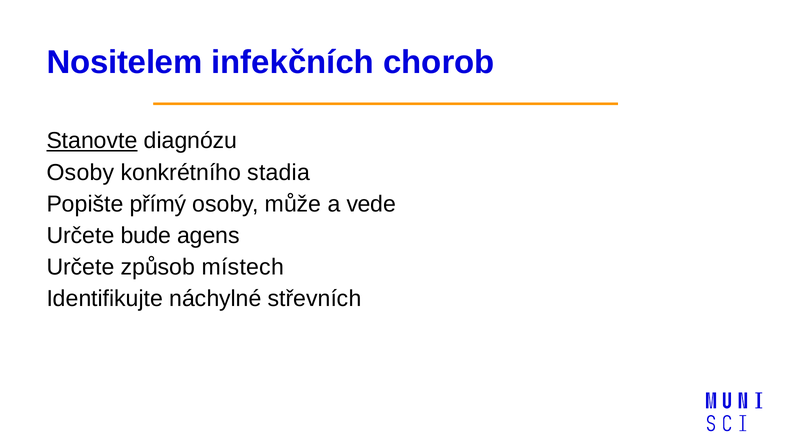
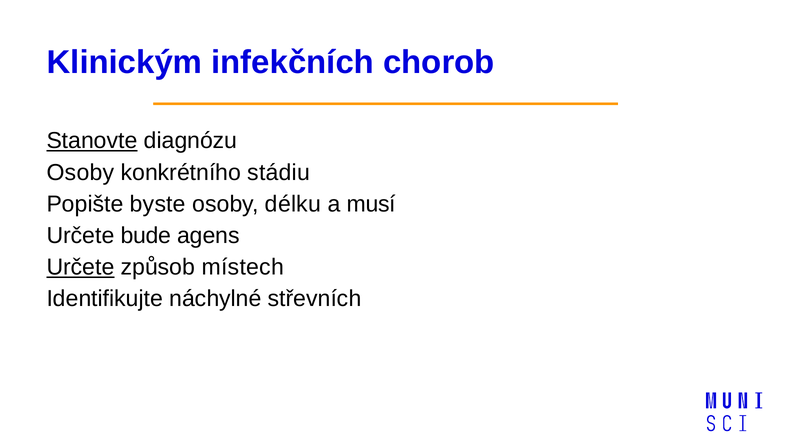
Nositelem: Nositelem -> Klinickým
stadia: stadia -> stádiu
přímý: přímý -> byste
může: může -> délku
vede: vede -> musí
Určete at (81, 267) underline: none -> present
